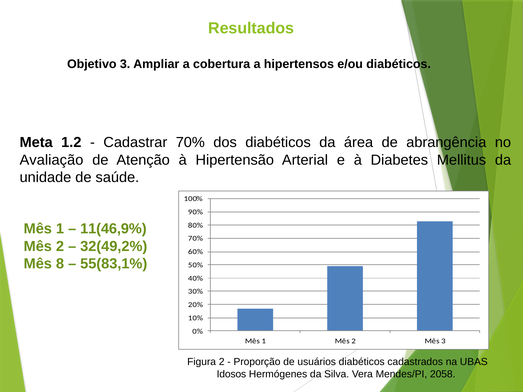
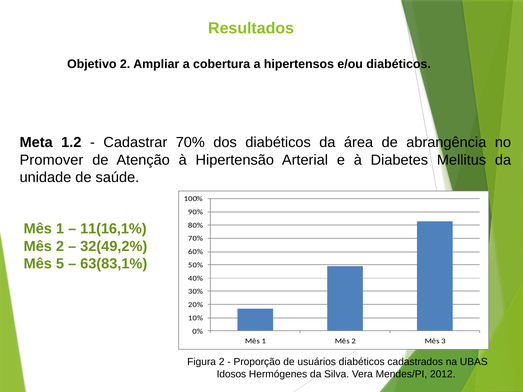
Objetivo 3: 3 -> 2
Avaliação: Avaliação -> Promover
11(46,9%: 11(46,9% -> 11(16,1%
8: 8 -> 5
55(83,1%: 55(83,1% -> 63(83,1%
2058: 2058 -> 2012
